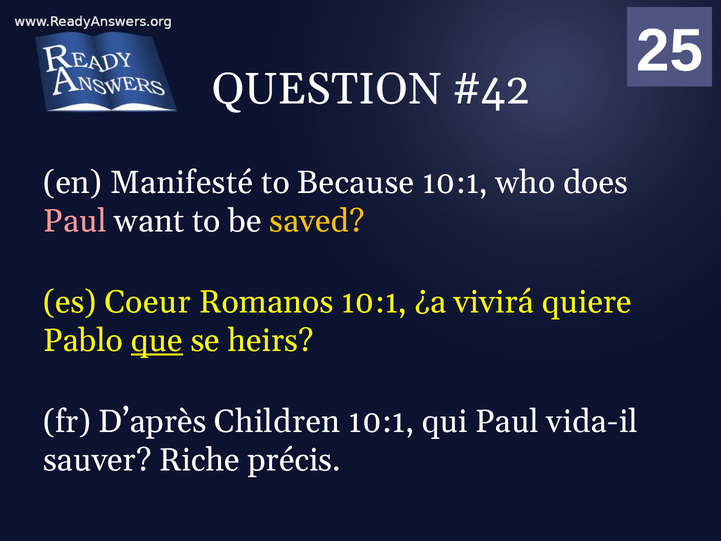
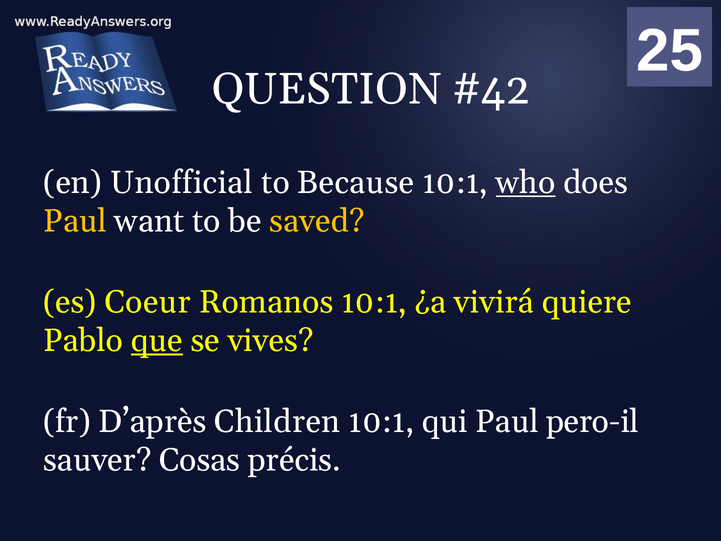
Manifesté: Manifesté -> Unofficial
who underline: none -> present
Paul at (75, 221) colour: pink -> yellow
heirs: heirs -> vives
vida-il: vida-il -> pero-il
Riche: Riche -> Cosas
